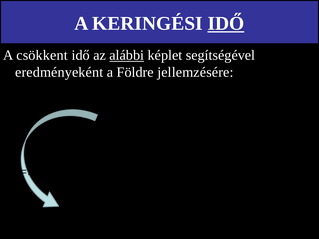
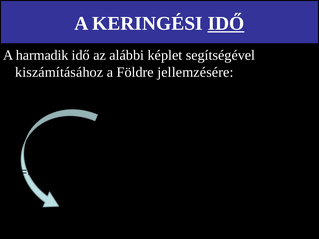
csökkent: csökkent -> harmadik
alábbi underline: present -> none
eredményeként: eredményeként -> kiszámításához
